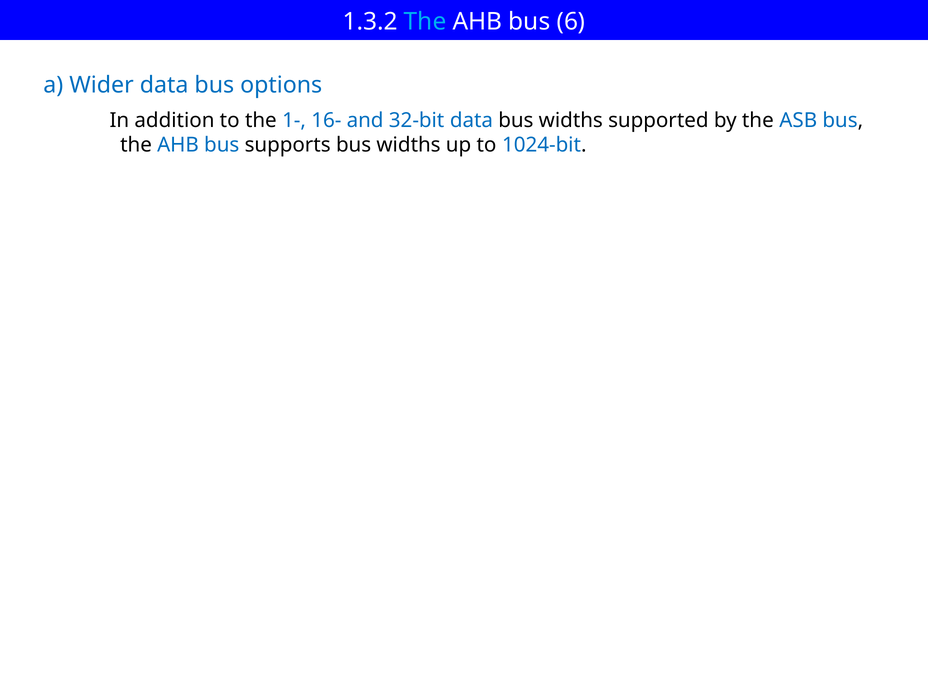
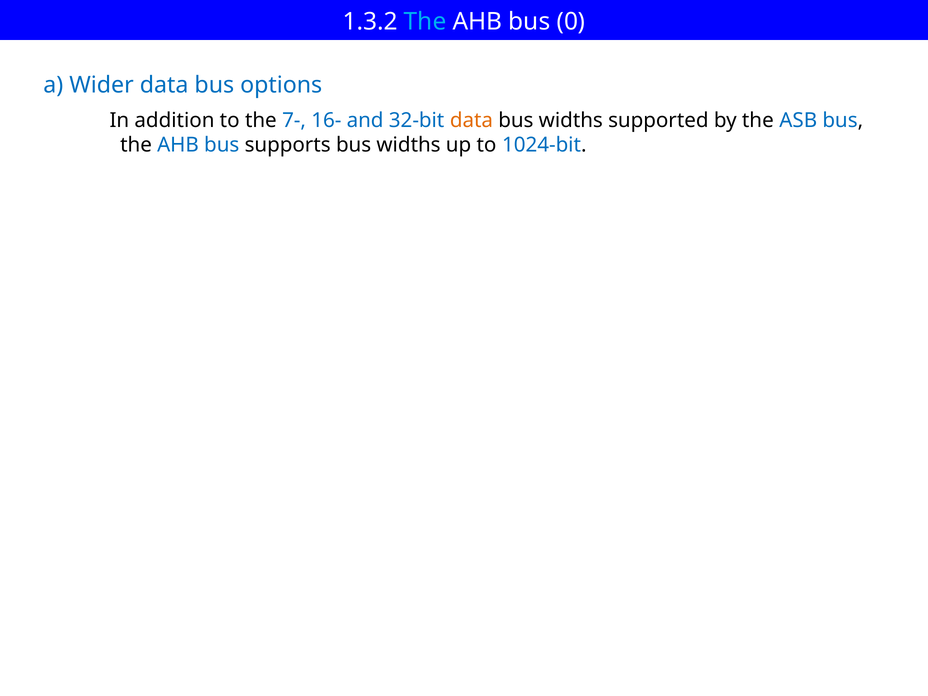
6: 6 -> 0
1-: 1- -> 7-
data at (471, 120) colour: blue -> orange
